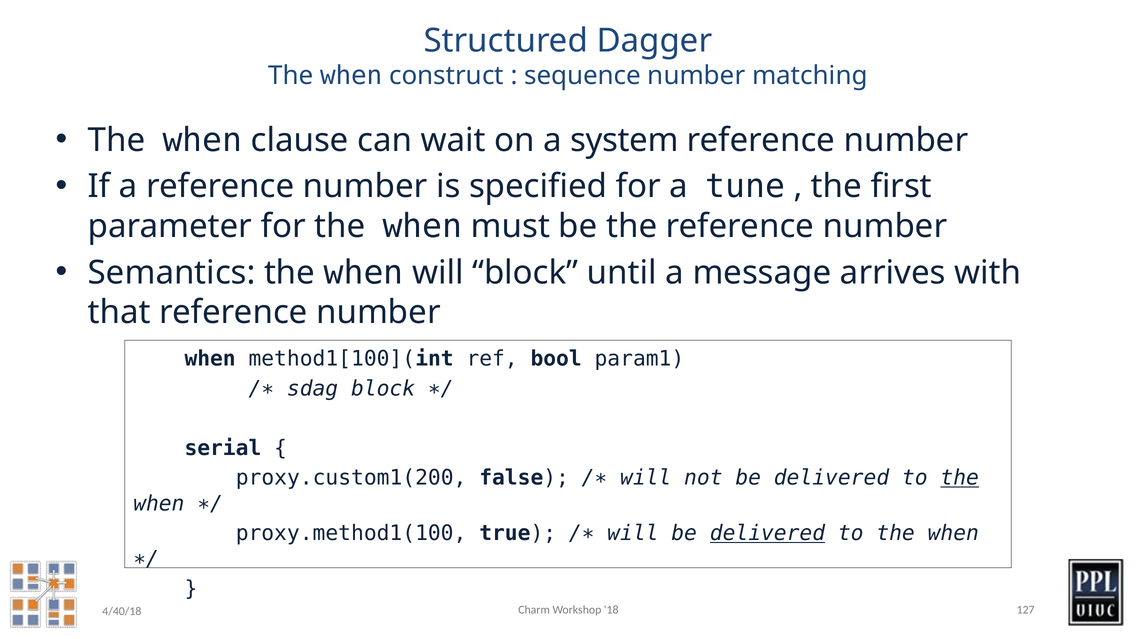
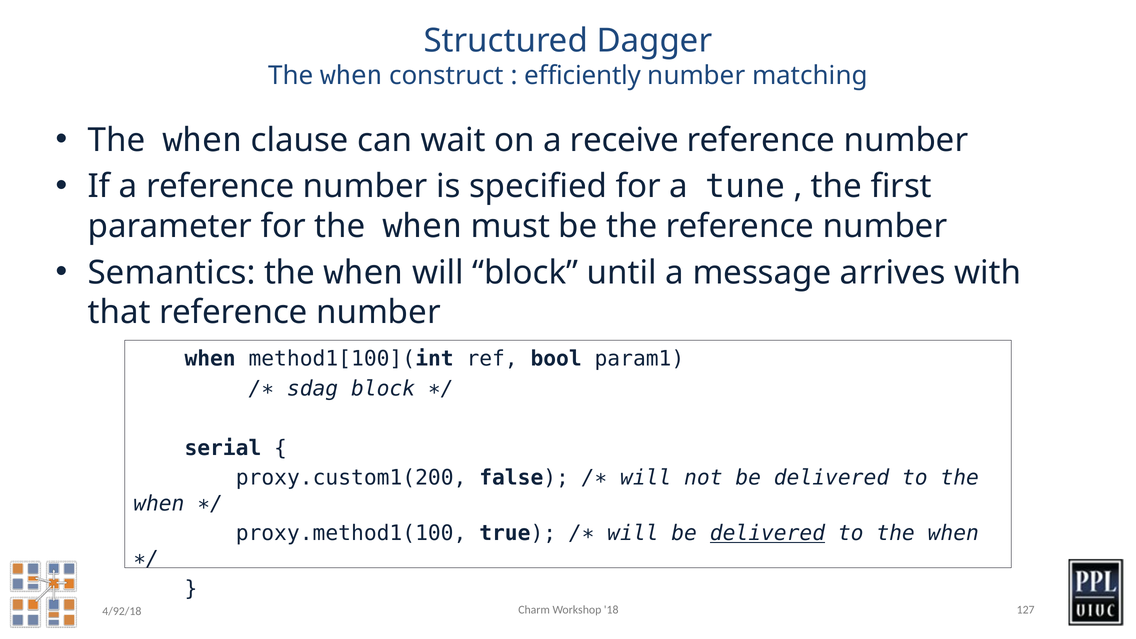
sequence: sequence -> efficiently
system: system -> receive
the at (960, 478) underline: present -> none
4/40/18: 4/40/18 -> 4/92/18
